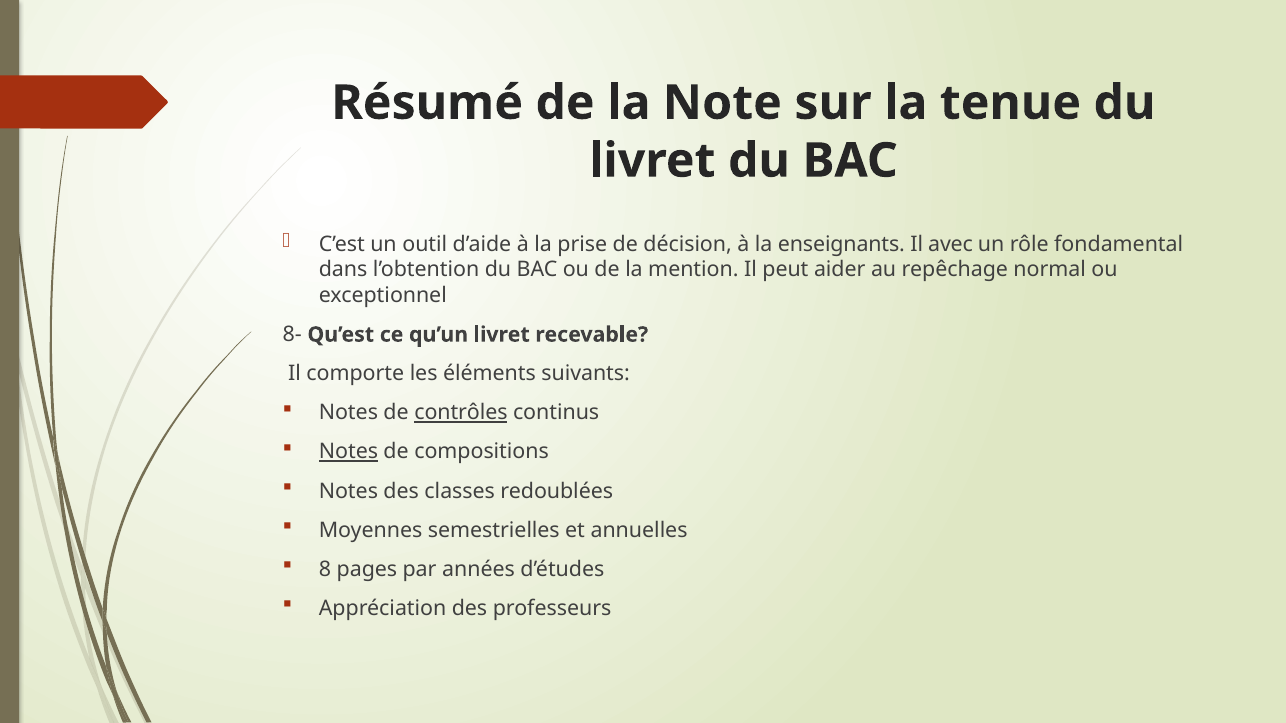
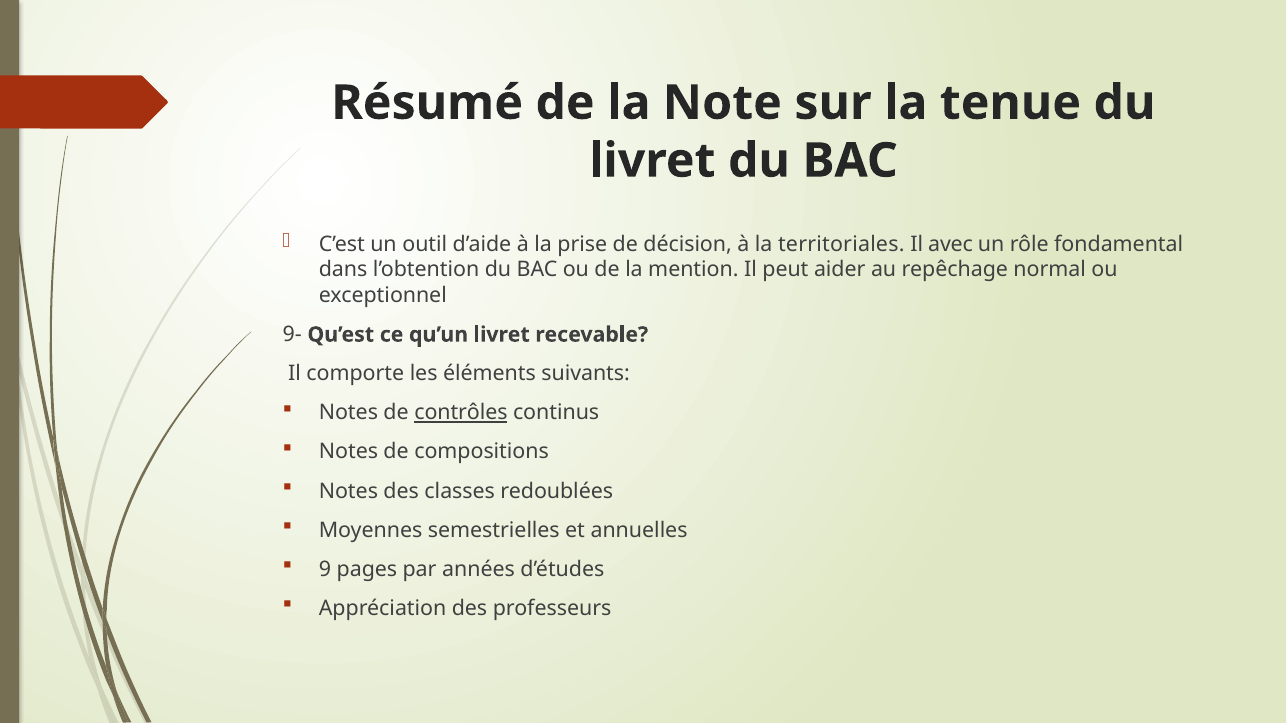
enseignants: enseignants -> territoriales
8-: 8- -> 9-
Notes at (348, 452) underline: present -> none
8: 8 -> 9
